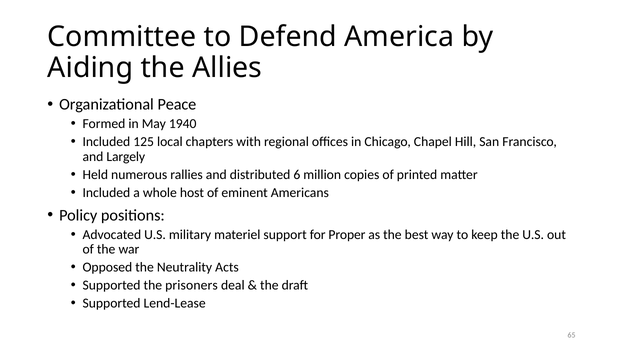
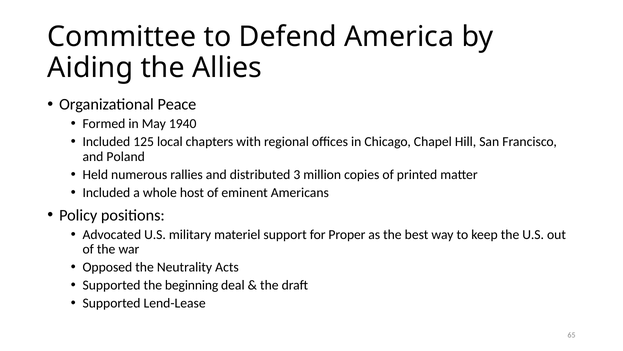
Largely: Largely -> Poland
6: 6 -> 3
prisoners: prisoners -> beginning
